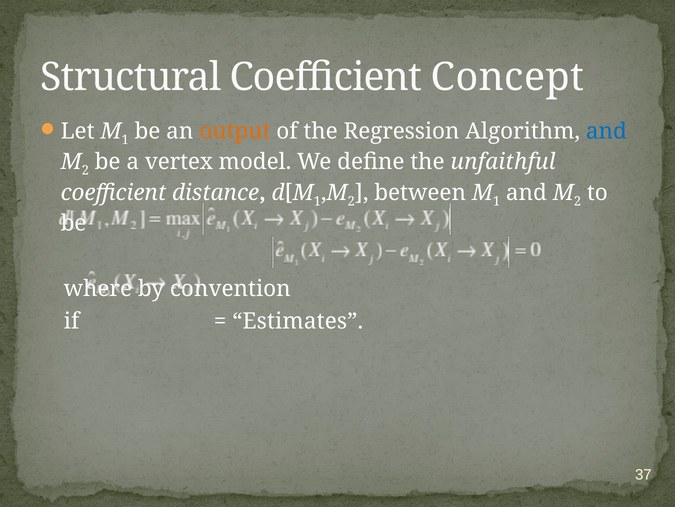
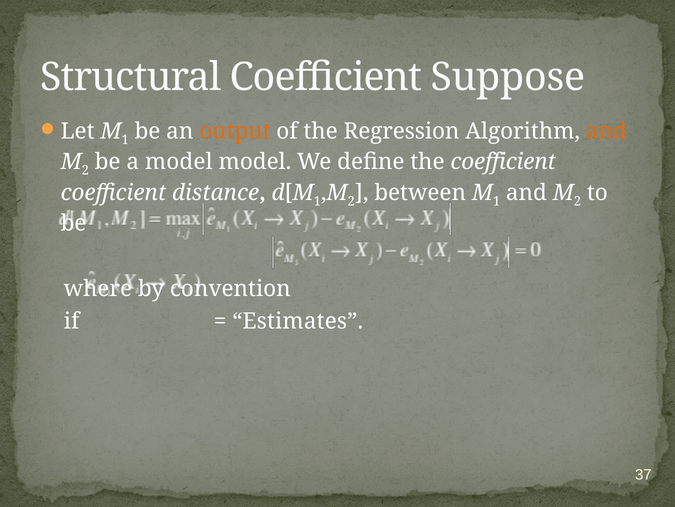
Concept: Concept -> Suppose
and at (606, 131) colour: blue -> orange
a vertex: vertex -> model
the unfaithful: unfaithful -> coefficient
